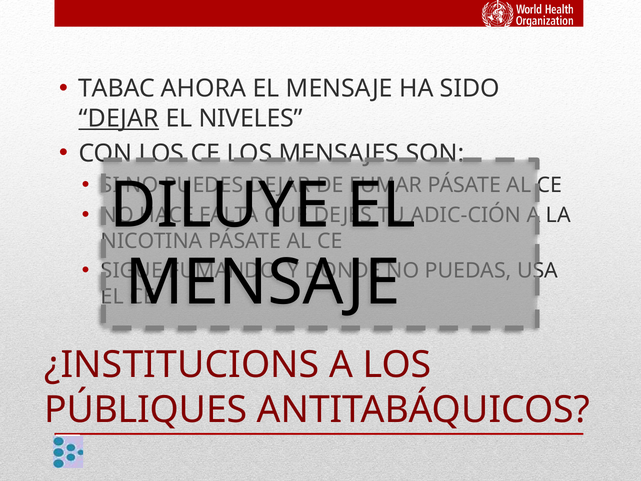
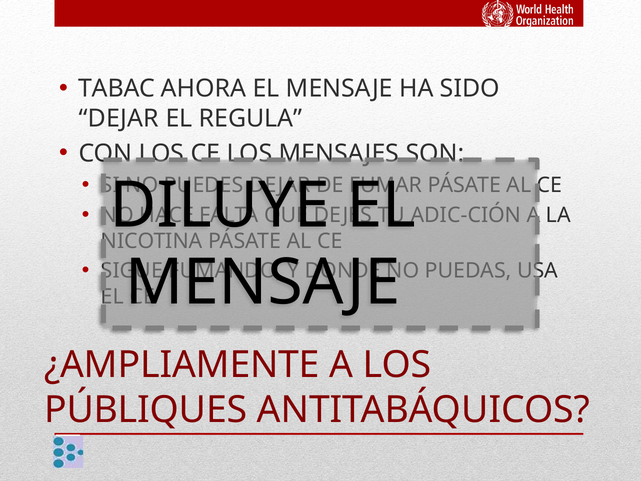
DEJAR at (119, 119) underline: present -> none
NIVELES: NIVELES -> REGULA
¿INSTITUCIONS: ¿INSTITUCIONS -> ¿AMPLIAMENTE
